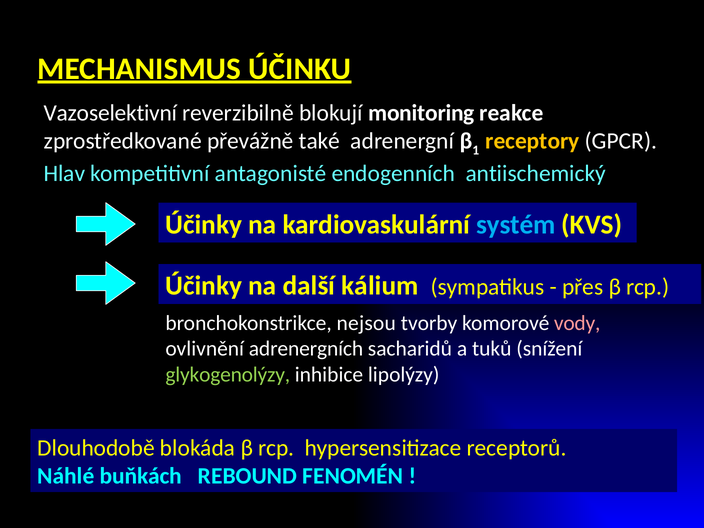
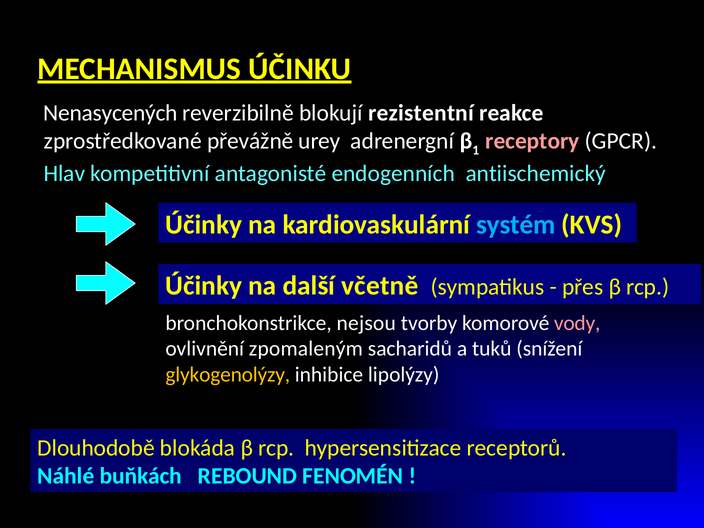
Vazoselektivní: Vazoselektivní -> Nenasycených
monitoring: monitoring -> rezistentní
také: také -> urey
receptory colour: yellow -> pink
kálium: kálium -> včetně
adrenergních: adrenergních -> zpomaleným
glykogenolýzy colour: light green -> yellow
